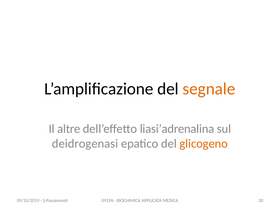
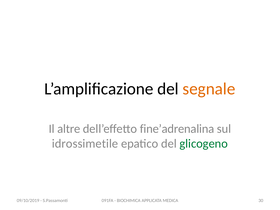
liasi’adrenalina: liasi’adrenalina -> fine’adrenalina
deidrogenasi: deidrogenasi -> idrossimetile
glicogeno colour: orange -> green
